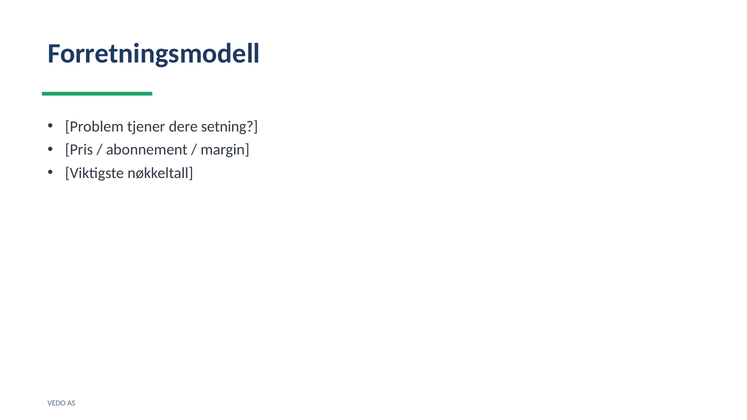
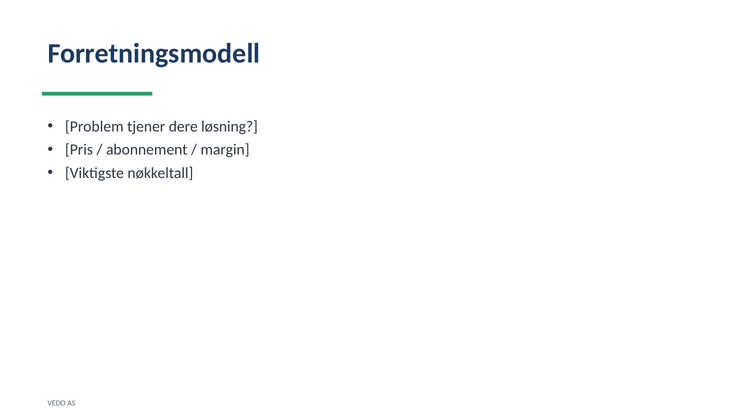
setning: setning -> løsning
